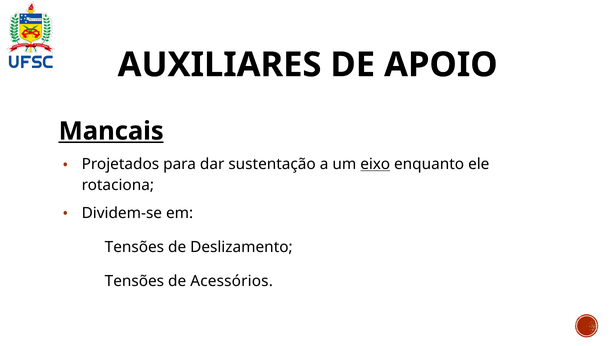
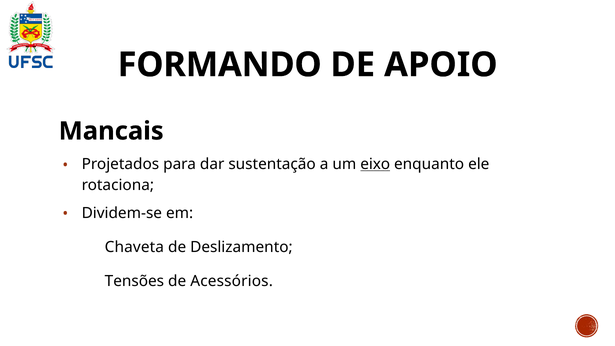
AUXILIARES: AUXILIARES -> FORMANDO
Mancais underline: present -> none
Tensões at (134, 247): Tensões -> Chaveta
